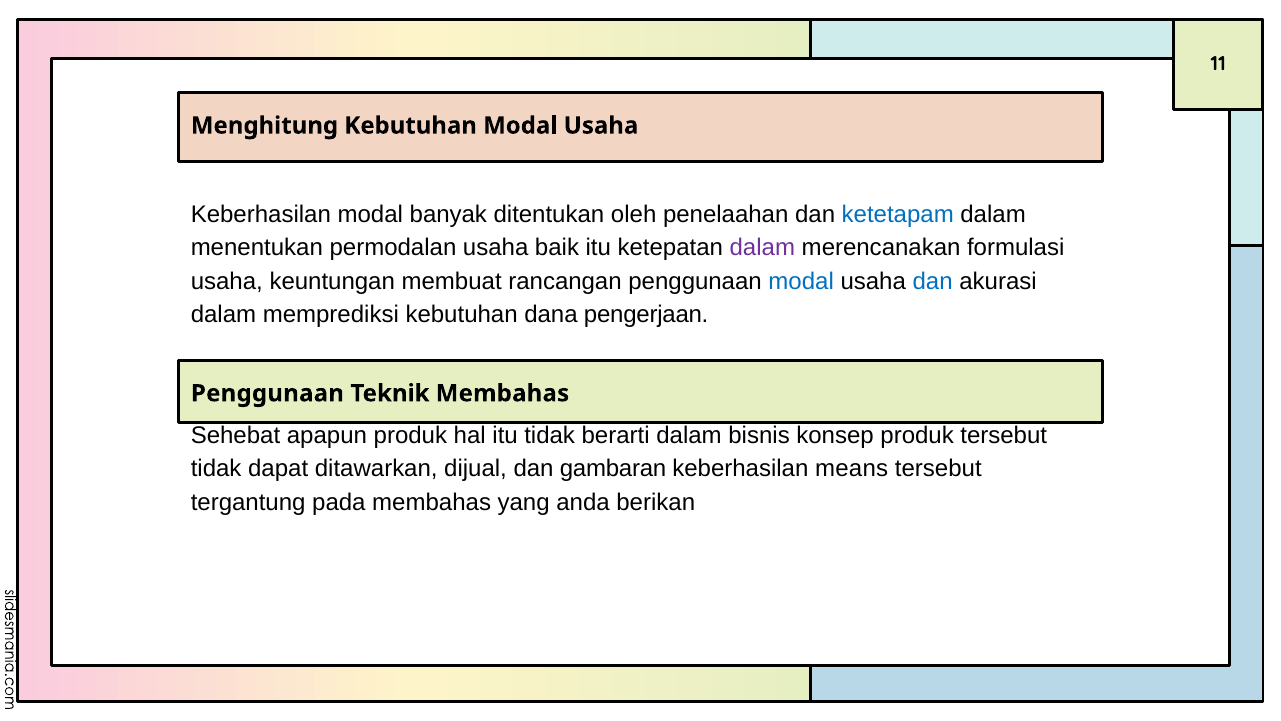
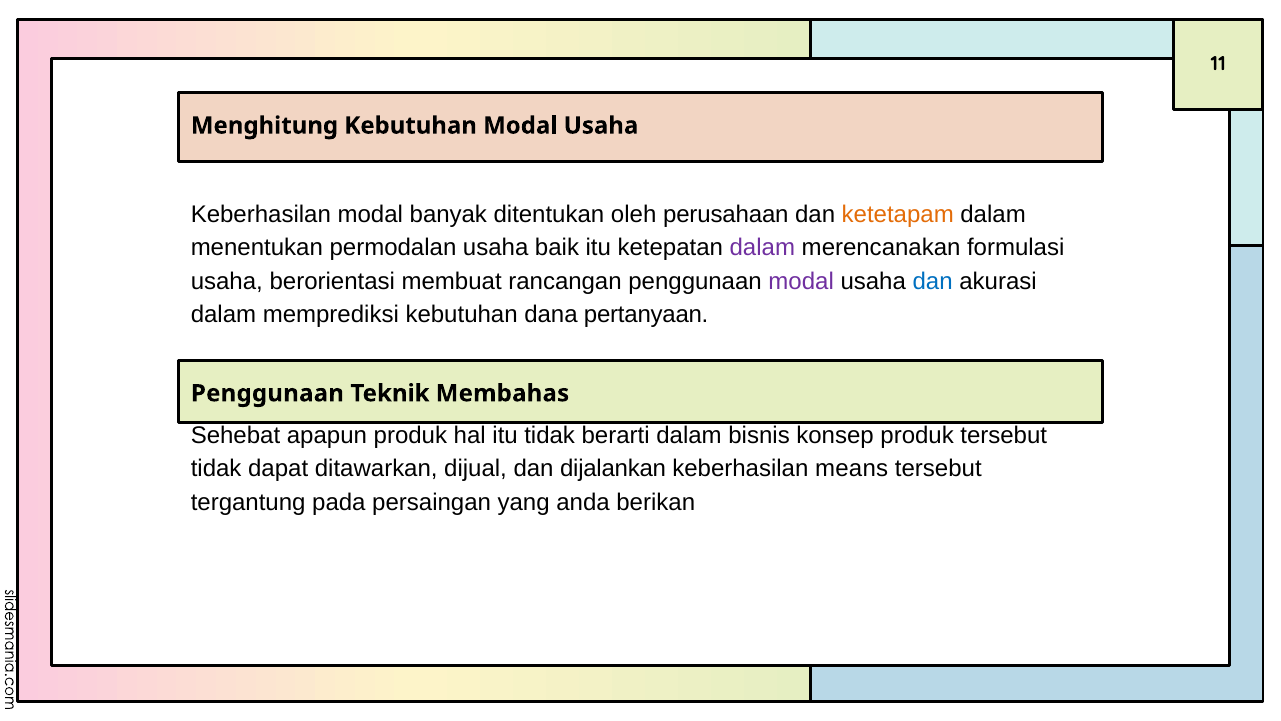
penelaahan: penelaahan -> perusahaan
ketetapam colour: blue -> orange
keuntungan: keuntungan -> berorientasi
modal at (801, 281) colour: blue -> purple
pengerjaan: pengerjaan -> pertanyaan
gambaran: gambaran -> dijalankan
pada membahas: membahas -> persaingan
